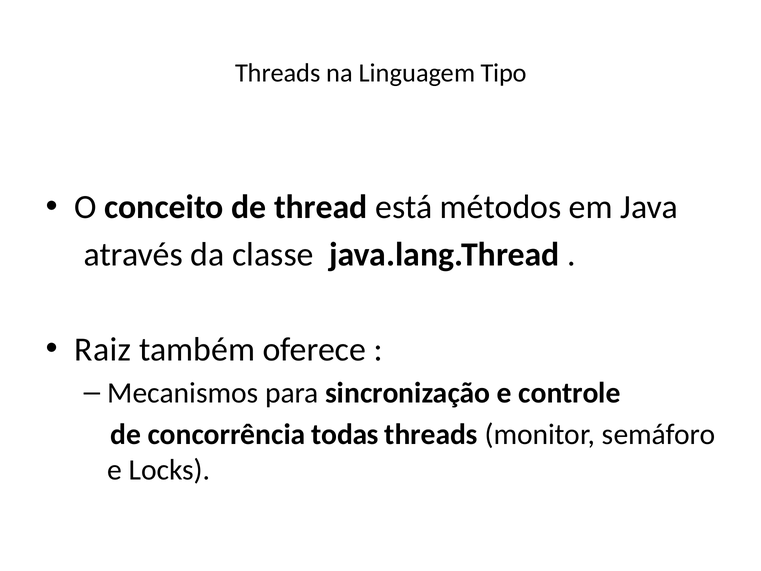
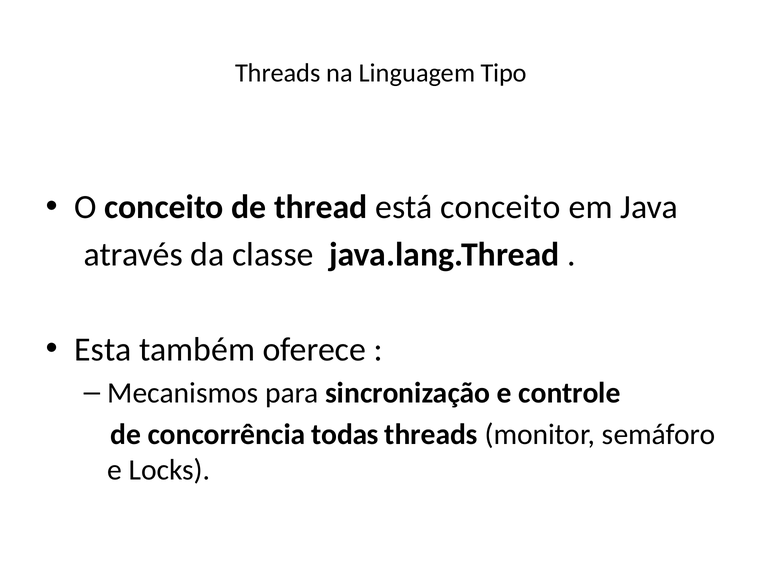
está métodos: métodos -> conceito
Raiz: Raiz -> Esta
